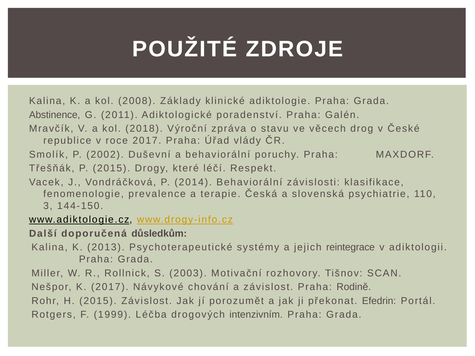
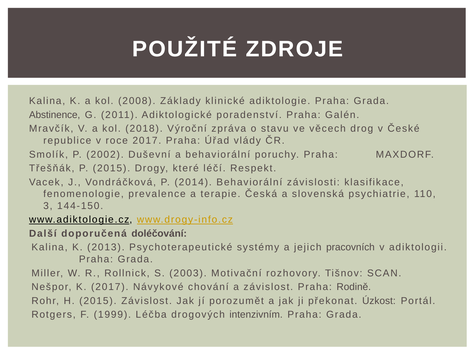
důsledkům: důsledkům -> doléčování
reintegrace: reintegrace -> pracovních
Efedrin: Efedrin -> Úzkost
